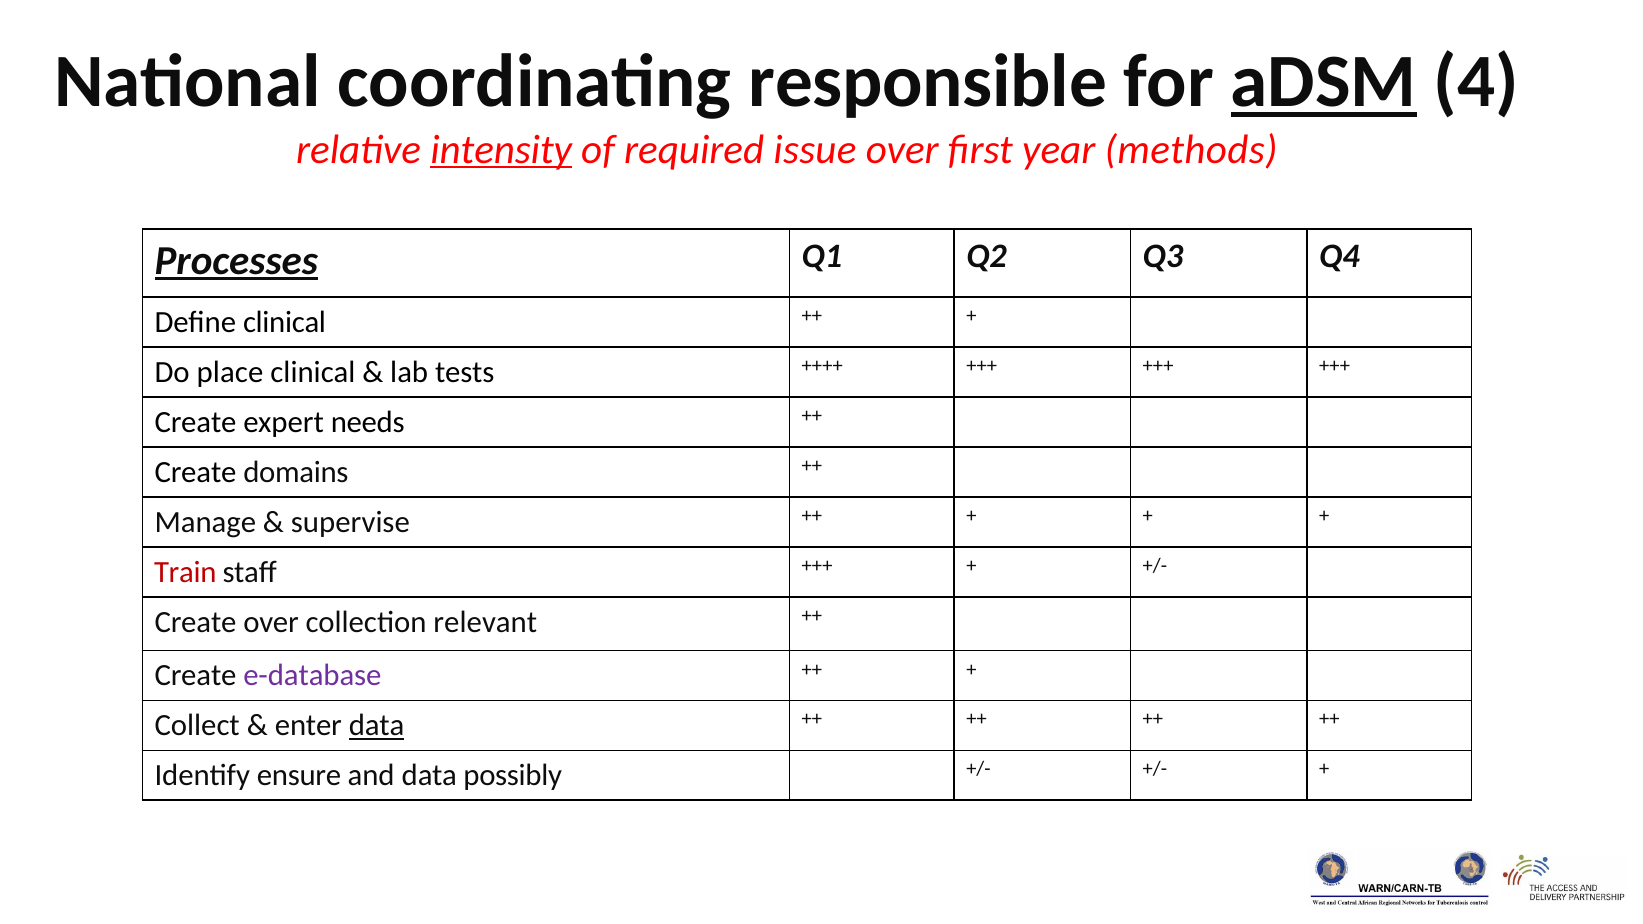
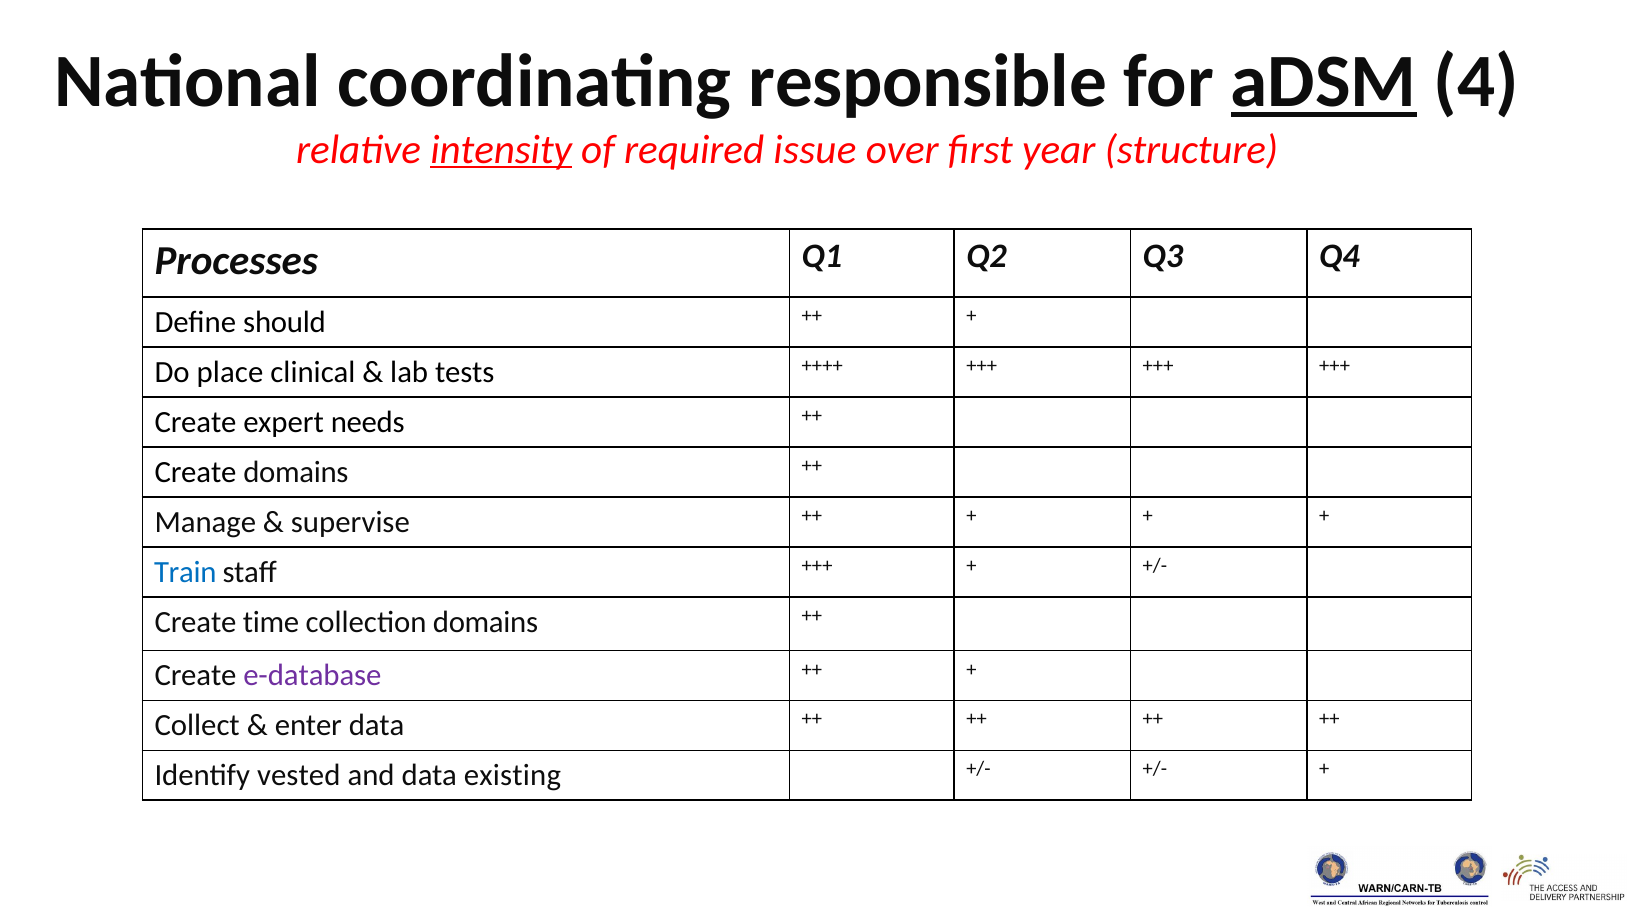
methods: methods -> structure
Processes underline: present -> none
Define clinical: clinical -> should
Train colour: red -> blue
Create over: over -> time
collection relevant: relevant -> domains
data at (377, 726) underline: present -> none
ensure: ensure -> vested
possibly: possibly -> existing
